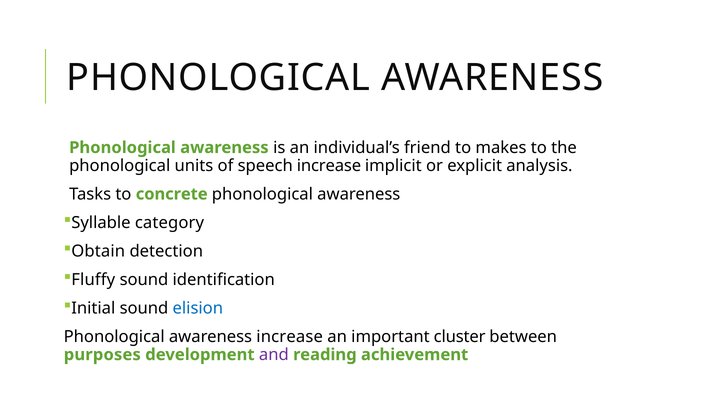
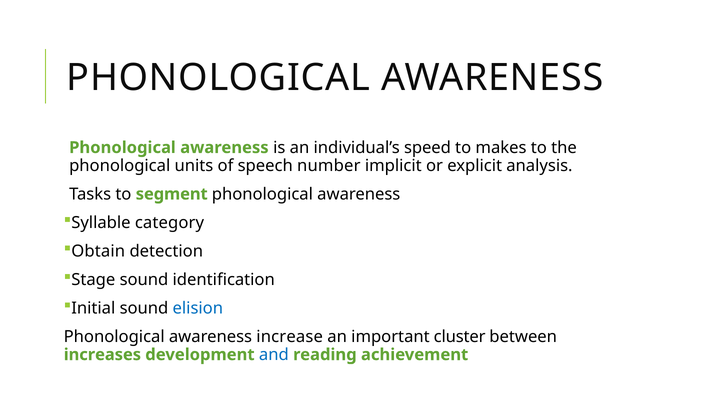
friend: friend -> speed
speech increase: increase -> number
concrete: concrete -> segment
Fluffy: Fluffy -> Stage
purposes: purposes -> increases
and colour: purple -> blue
